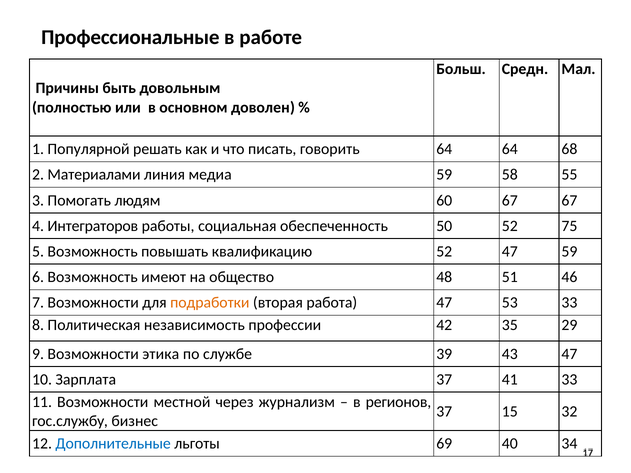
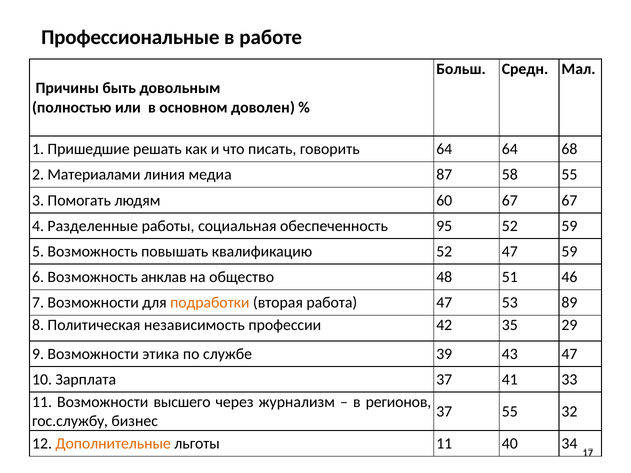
Популярной: Популярной -> Пришедшие
медиа 59: 59 -> 87
Интеграторов: Интеграторов -> Разделенные
50: 50 -> 95
52 75: 75 -> 59
имеют: имеют -> анклав
53 33: 33 -> 89
местной: местной -> высшего
37 15: 15 -> 55
Дополнительные colour: blue -> orange
льготы 69: 69 -> 11
